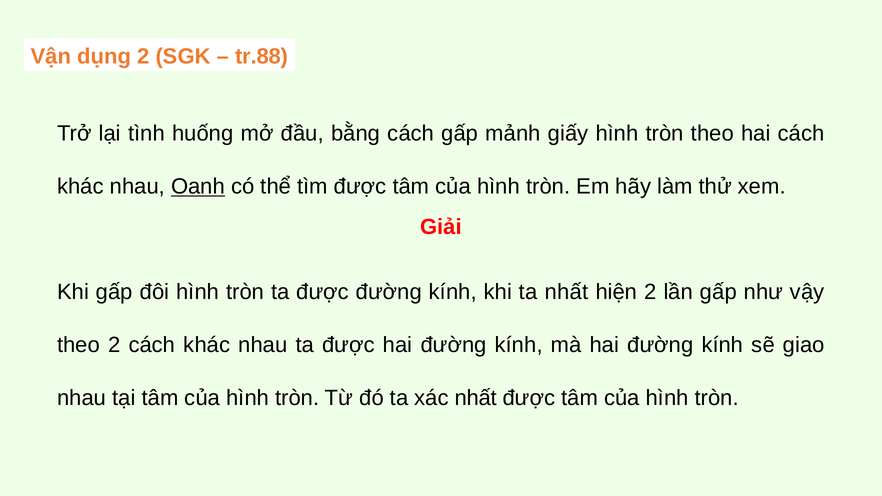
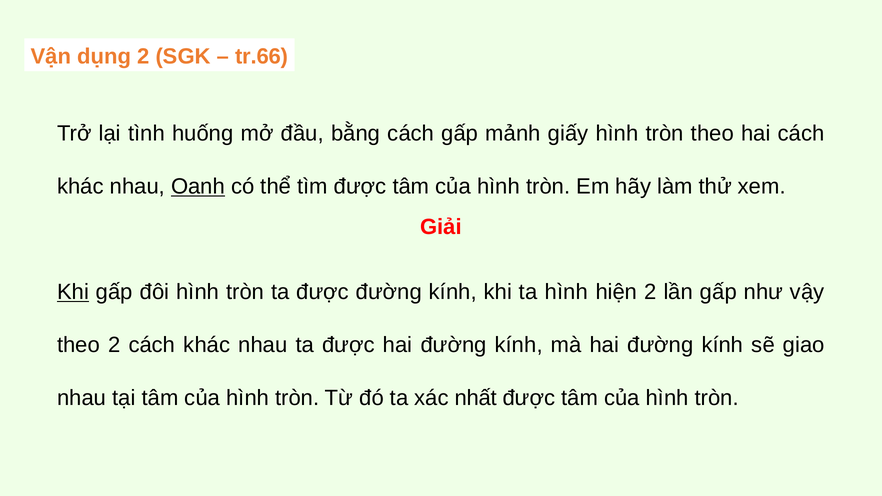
tr.88: tr.88 -> tr.66
Khi at (73, 292) underline: none -> present
ta nhất: nhất -> hình
